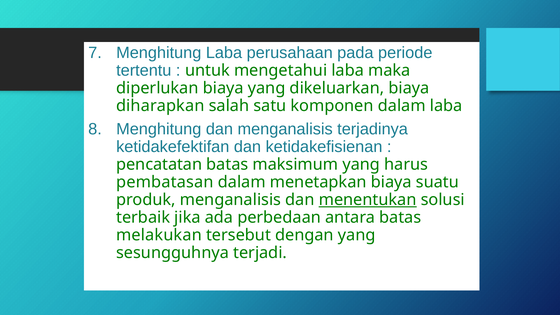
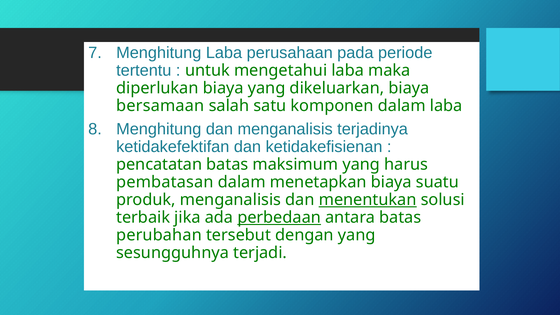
diharapkan: diharapkan -> bersamaan
perbedaan underline: none -> present
melakukan: melakukan -> perubahan
